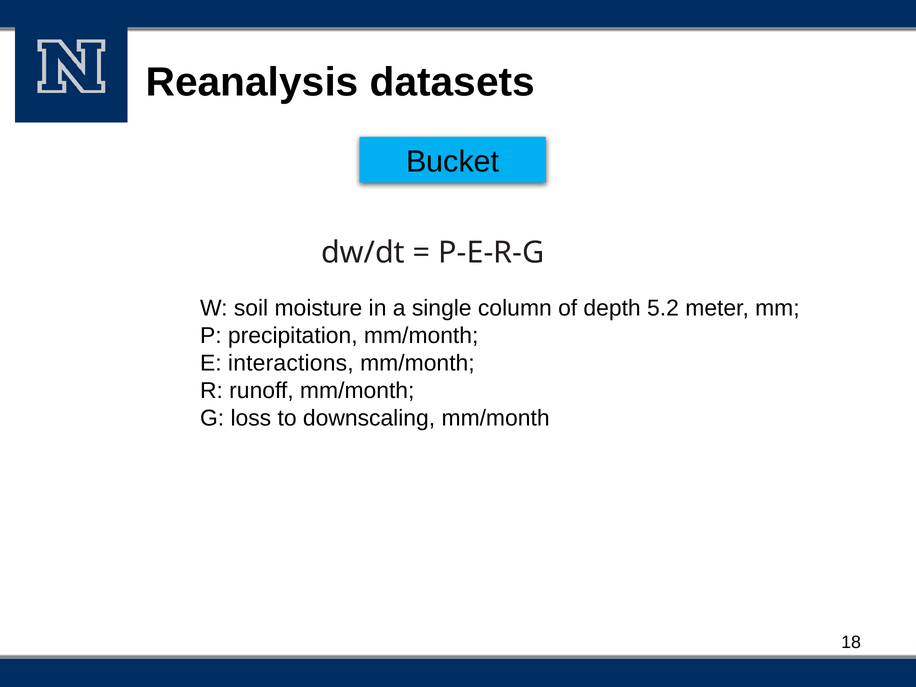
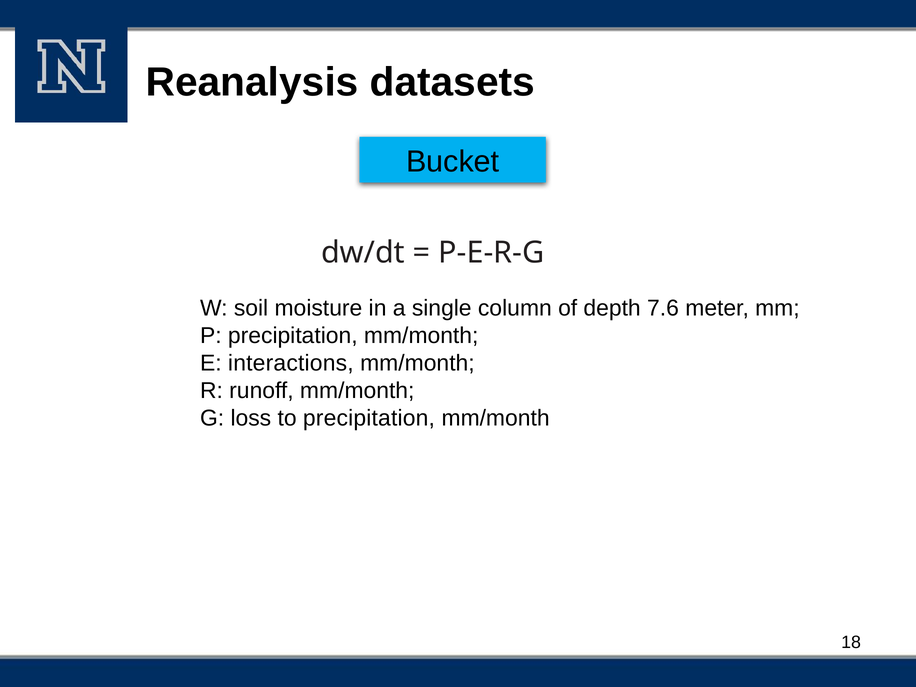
5.2: 5.2 -> 7.6
to downscaling: downscaling -> precipitation
